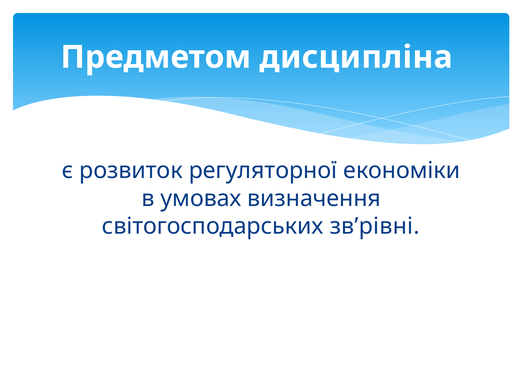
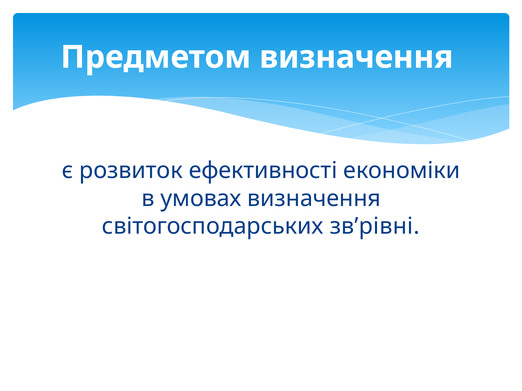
Предметом дисципліна: дисципліна -> визначення
регуляторної: регуляторної -> ефективності
